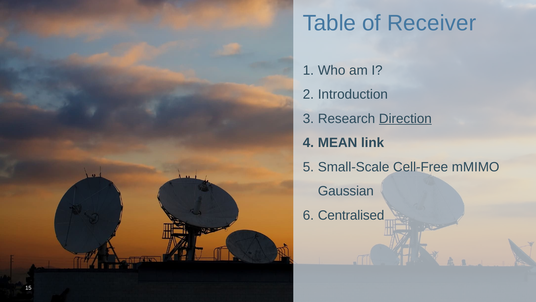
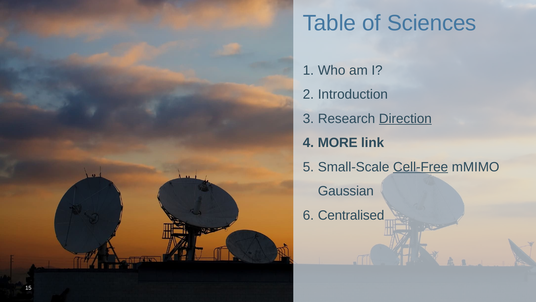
Receiver: Receiver -> Sciences
MEAN: MEAN -> MORE
Cell-Free underline: none -> present
